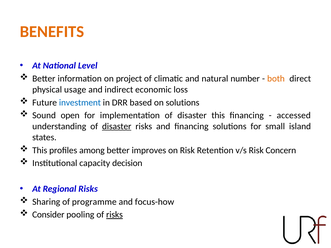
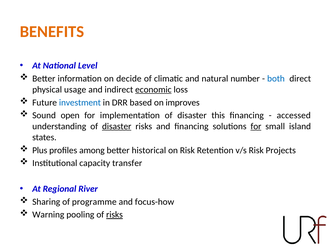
project: project -> decide
both colour: orange -> blue
economic underline: none -> present
on solutions: solutions -> improves
for at (256, 127) underline: none -> present
This at (40, 150): This -> Plus
improves: improves -> historical
Concern: Concern -> Projects
decision: decision -> transfer
Regional Risks: Risks -> River
Consider: Consider -> Warning
